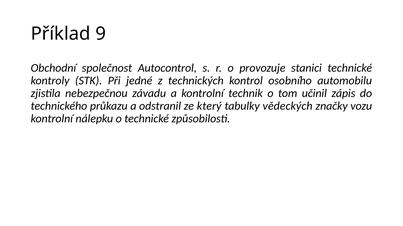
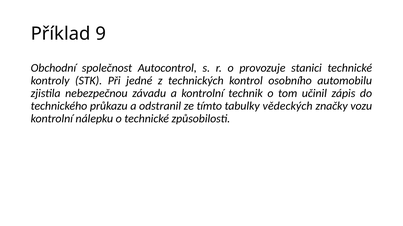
který: který -> tímto
